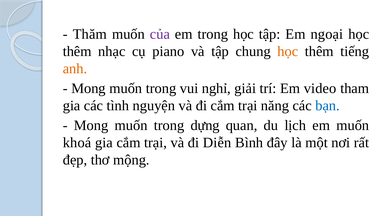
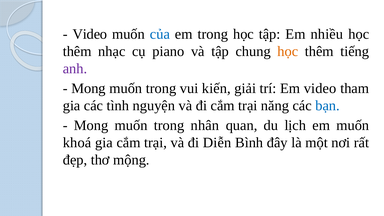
Thăm at (90, 34): Thăm -> Video
của colour: purple -> blue
ngoại: ngoại -> nhiều
anh colour: orange -> purple
nghỉ: nghỉ -> kiến
dựng: dựng -> nhân
